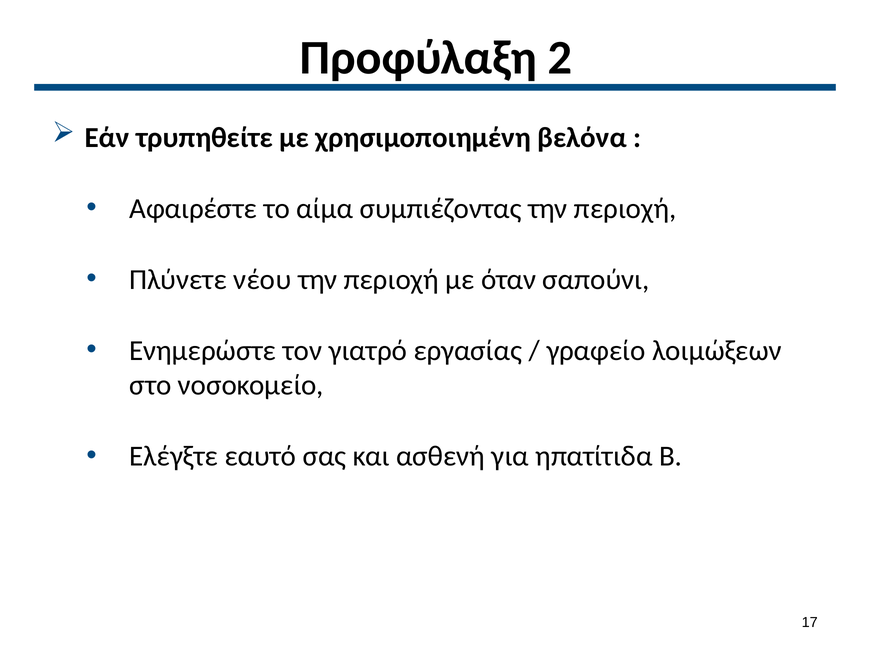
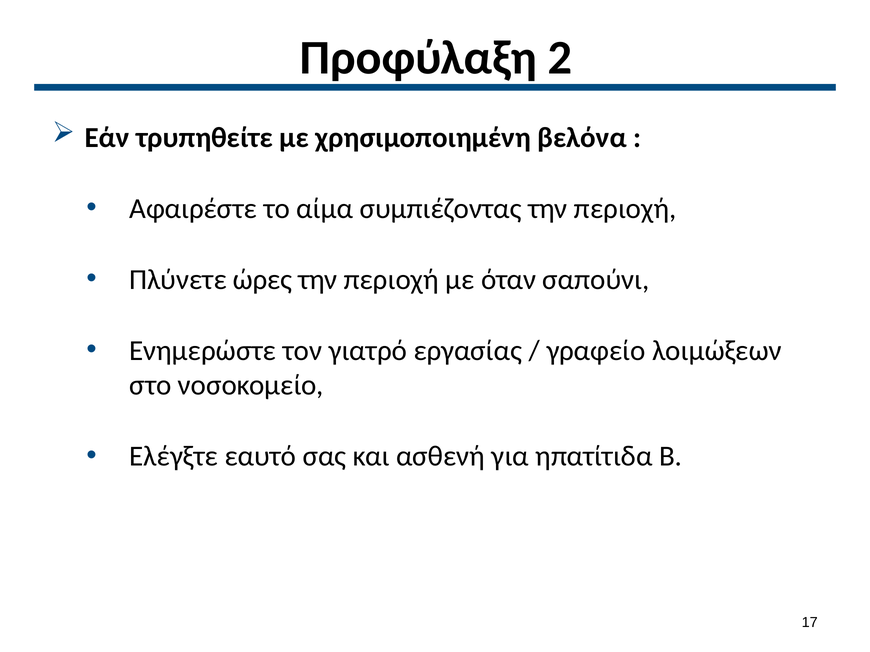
νέου: νέου -> ώρες
